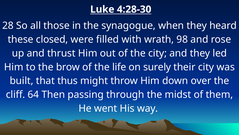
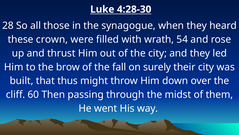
closed: closed -> crown
98: 98 -> 54
life: life -> fall
64: 64 -> 60
